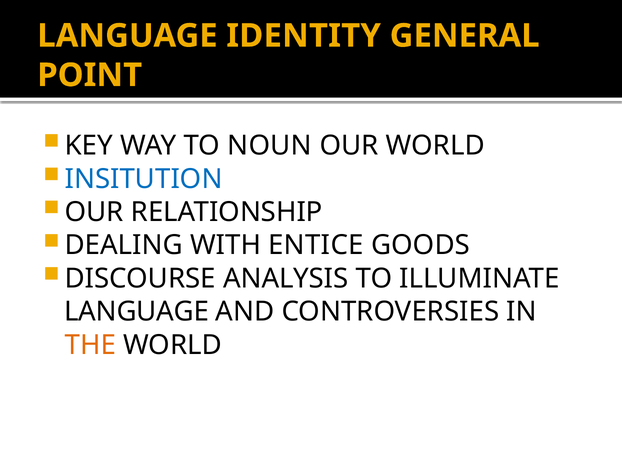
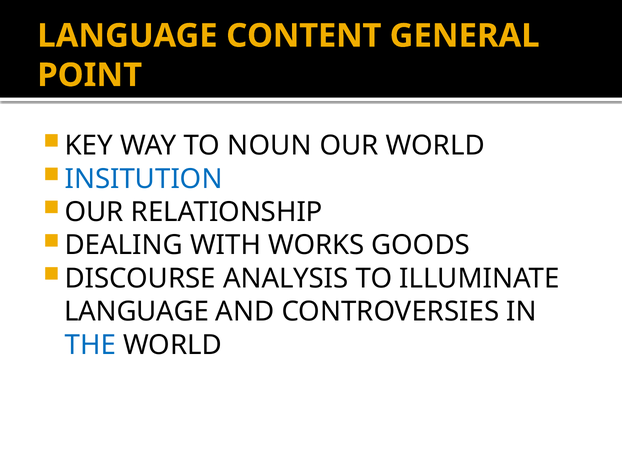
IDENTITY: IDENTITY -> CONTENT
ENTICE: ENTICE -> WORKS
THE colour: orange -> blue
